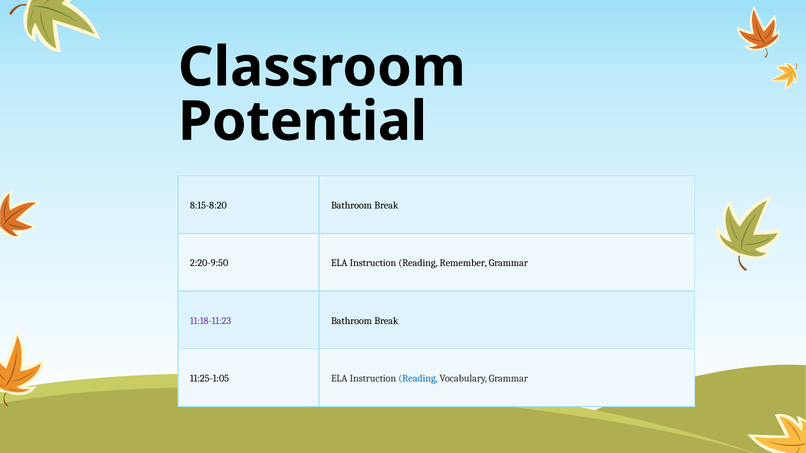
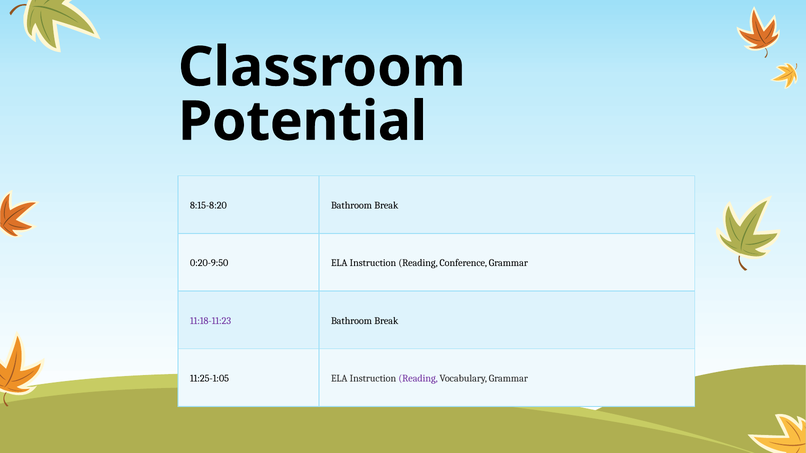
2:20-9:50: 2:20-9:50 -> 0:20-9:50
Remember: Remember -> Conference
Reading at (418, 379) colour: blue -> purple
